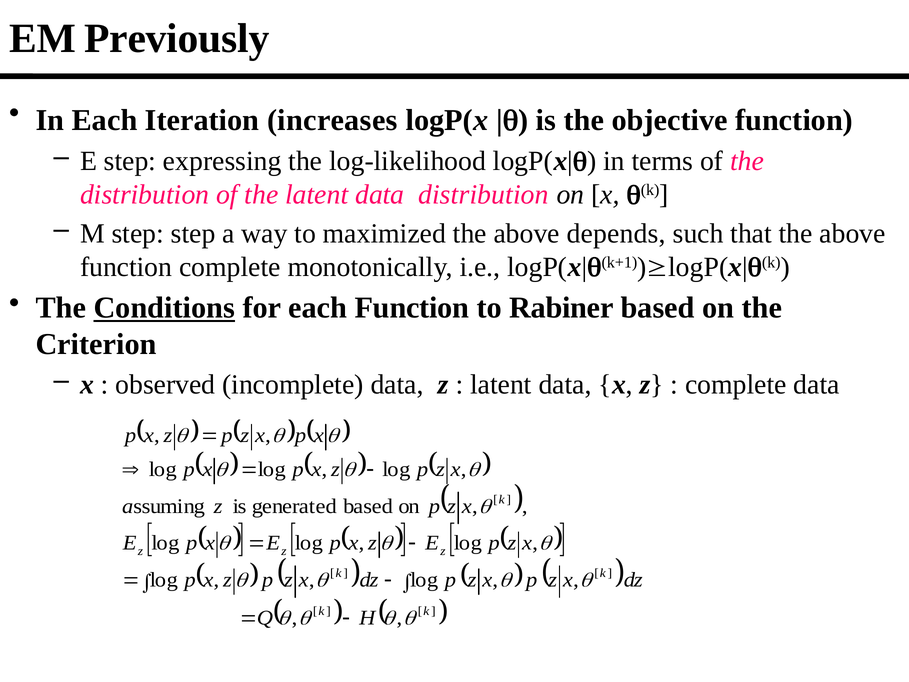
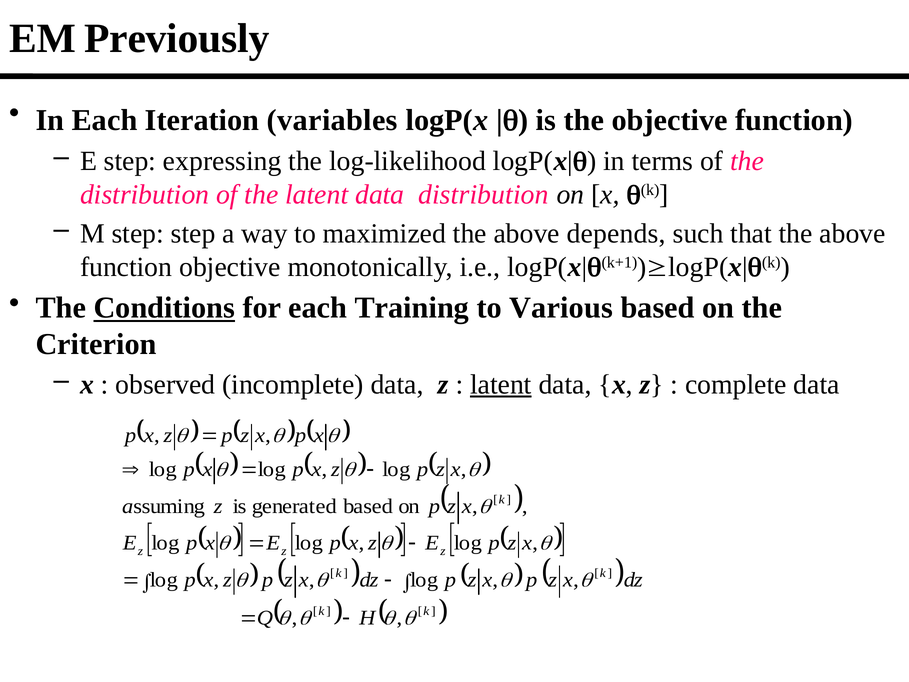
increases: increases -> variables
function complete: complete -> objective
each Function: Function -> Training
Rabiner: Rabiner -> Various
latent at (501, 384) underline: none -> present
